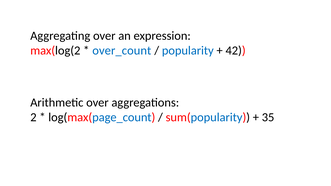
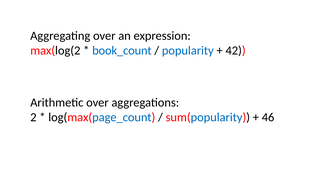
over_count: over_count -> book_count
35: 35 -> 46
